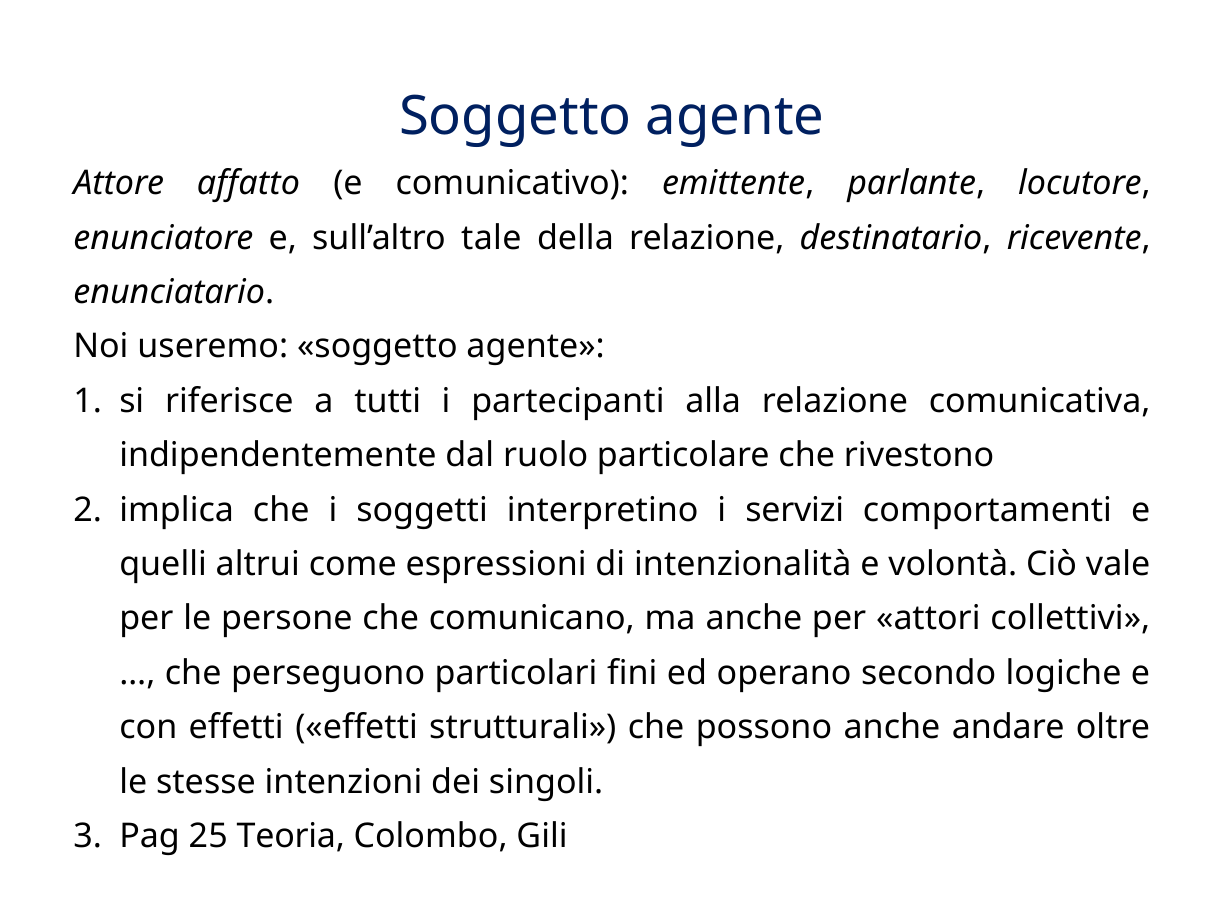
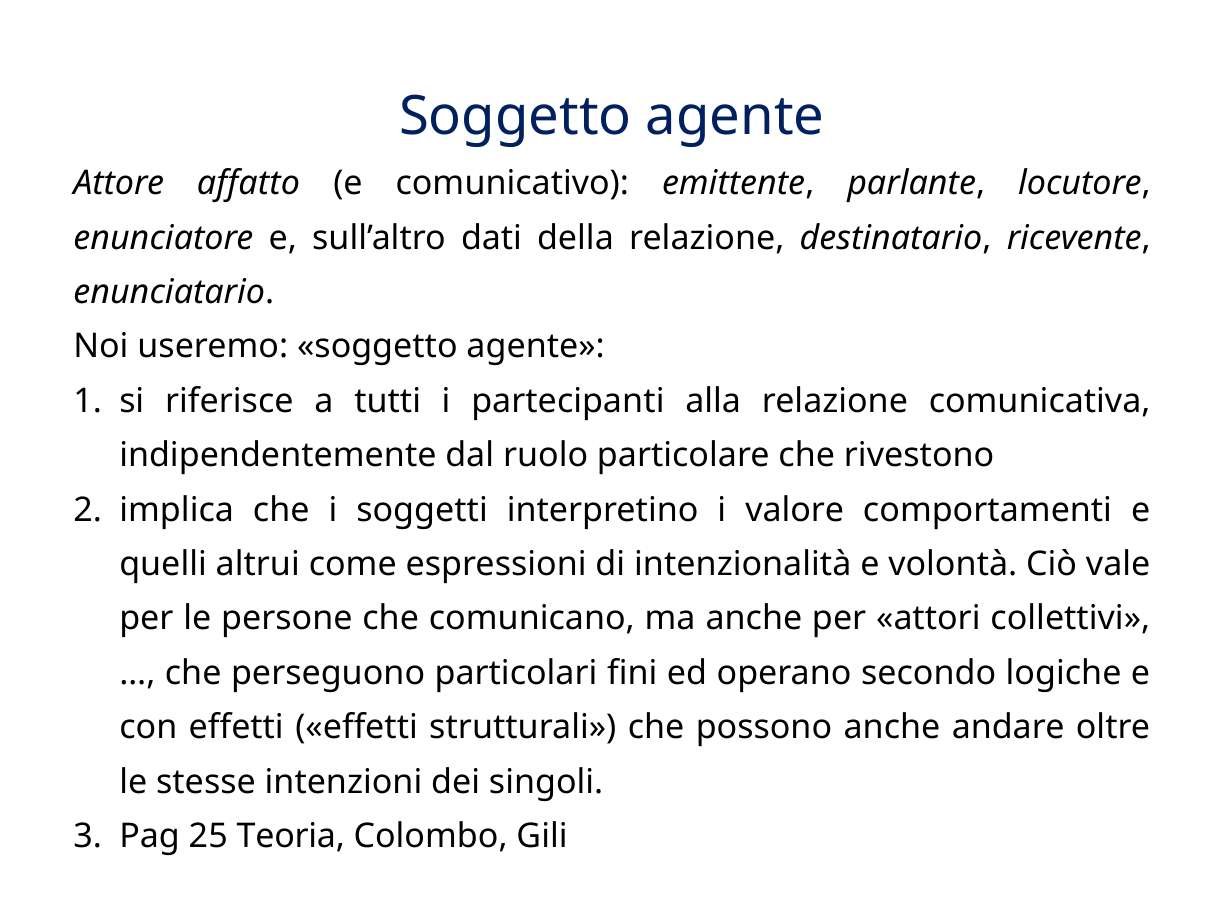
tale: tale -> dati
servizi: servizi -> valore
